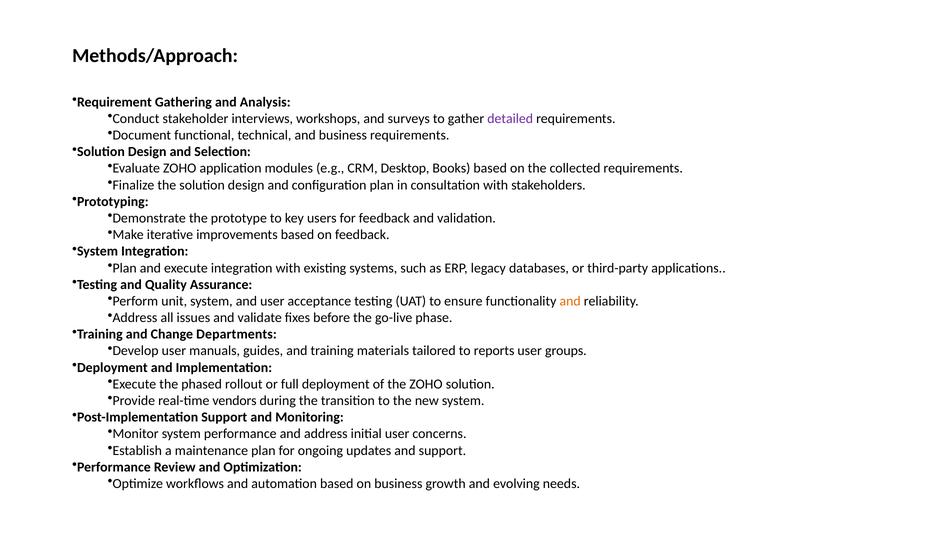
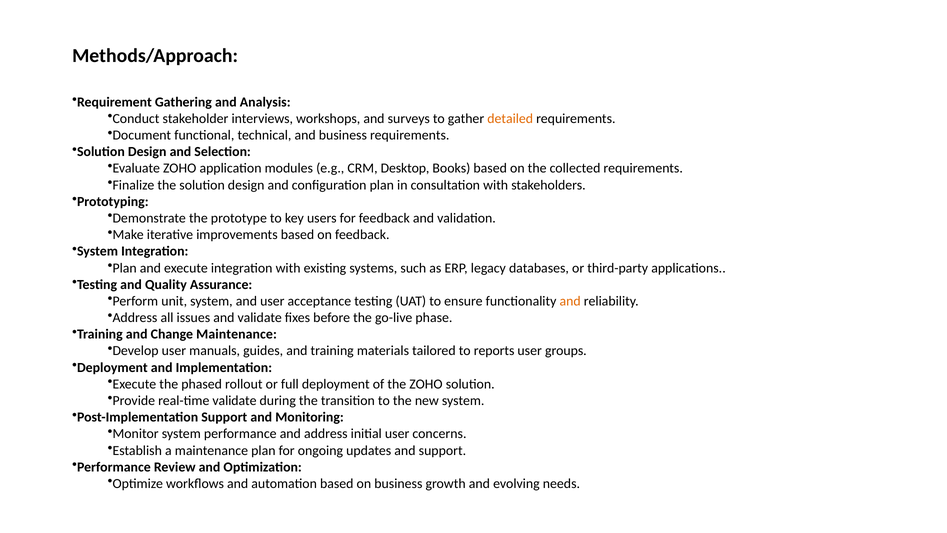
detailed colour: purple -> orange
Change Departments: Departments -> Maintenance
real-time vendors: vendors -> validate
